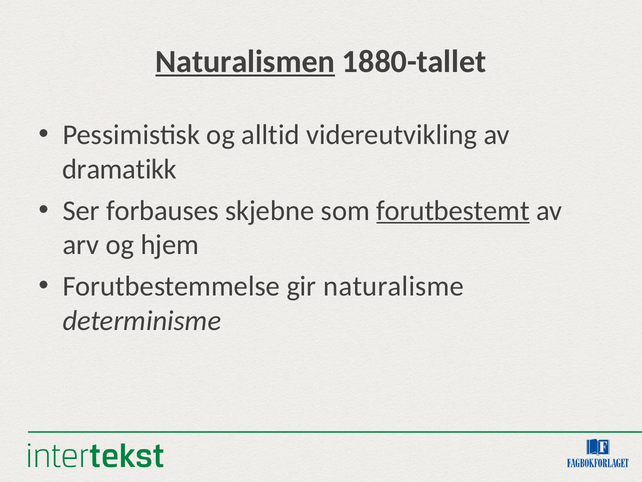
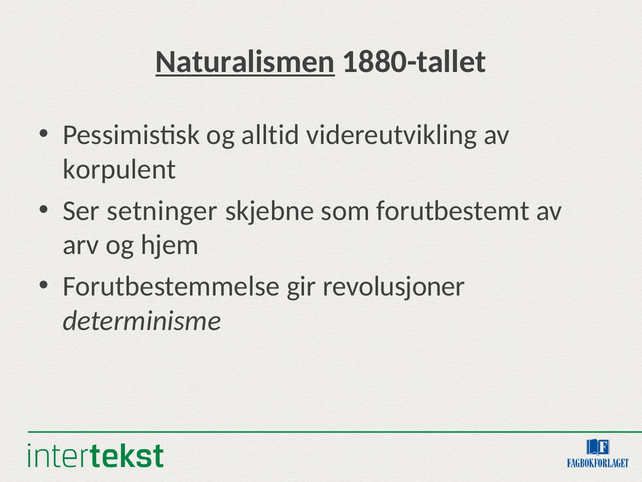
dramatikk: dramatikk -> korpulent
forbauses: forbauses -> setninger
forutbestemt underline: present -> none
naturalisme: naturalisme -> revolusjoner
